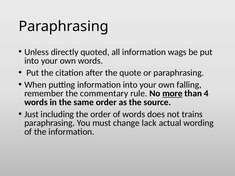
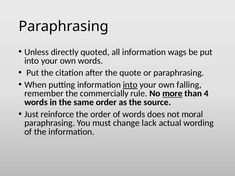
into at (130, 85) underline: none -> present
commentary: commentary -> commercially
including: including -> reinforce
trains: trains -> moral
